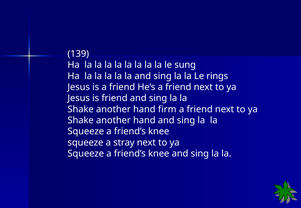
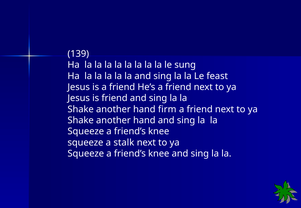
rings: rings -> feast
stray: stray -> stalk
